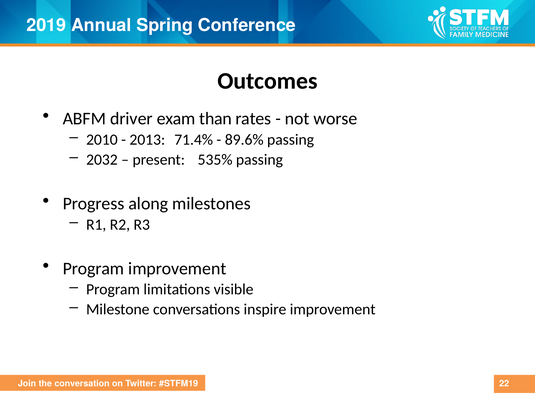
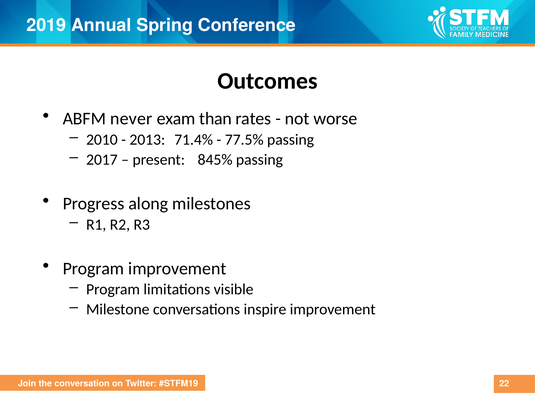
driver: driver -> never
89.6%: 89.6% -> 77.5%
2032: 2032 -> 2017
535%: 535% -> 845%
